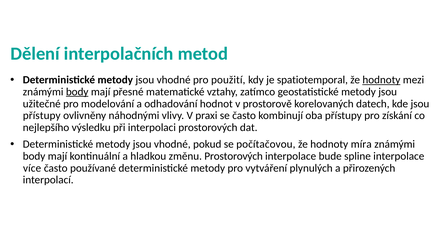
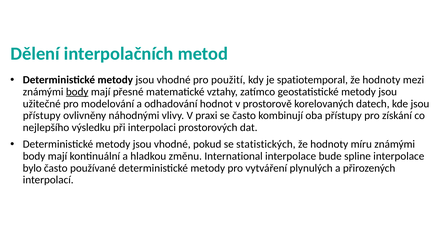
hodnoty at (381, 80) underline: present -> none
počítačovou: počítačovou -> statistických
míra: míra -> míru
změnu Prostorových: Prostorových -> International
více: více -> bylo
